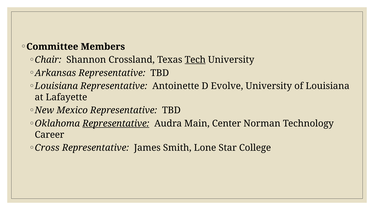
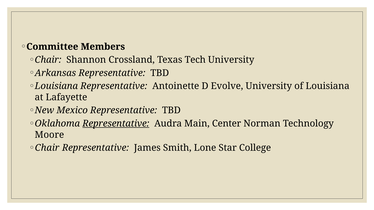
Tech underline: present -> none
Career: Career -> Moore
Cross at (47, 148): Cross -> Chair
